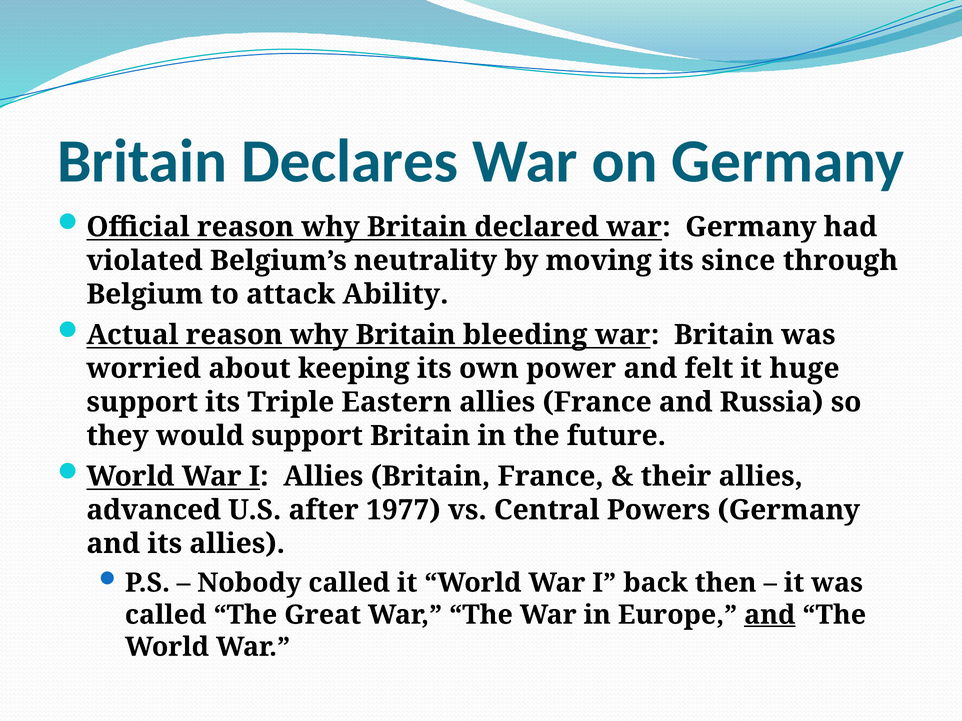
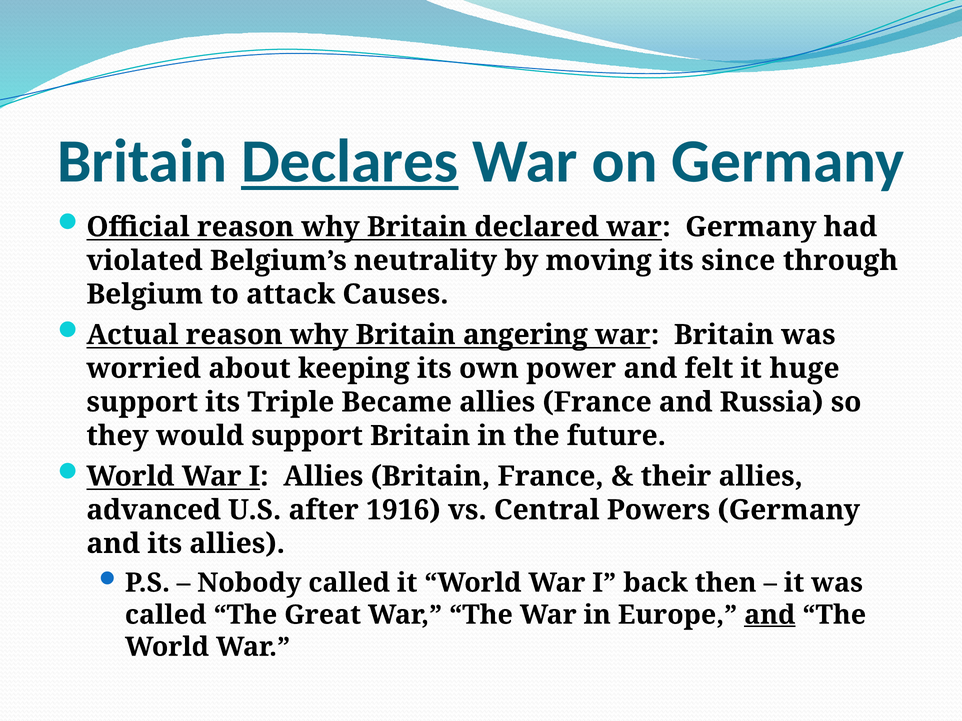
Declares underline: none -> present
Ability: Ability -> Causes
bleeding: bleeding -> angering
Eastern: Eastern -> Became
1977: 1977 -> 1916
